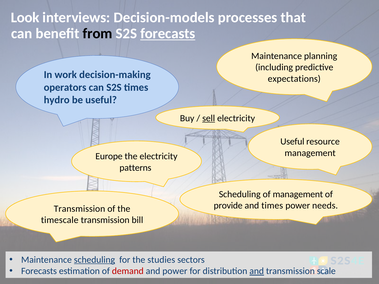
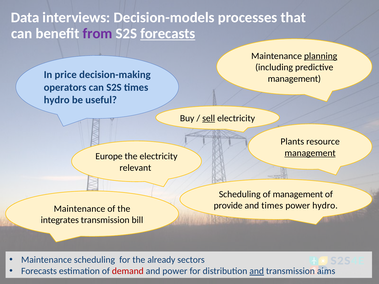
Look: Look -> Data
from colour: black -> purple
planning underline: none -> present
work: work -> price
expectations at (294, 79): expectations -> management
Useful at (292, 142): Useful -> Plants
management at (310, 153) underline: none -> present
patterns: patterns -> relevant
power needs: needs -> hydro
Transmission at (79, 209): Transmission -> Maintenance
timescale: timescale -> integrates
scheduling at (94, 260) underline: present -> none
studies: studies -> already
scale: scale -> aims
